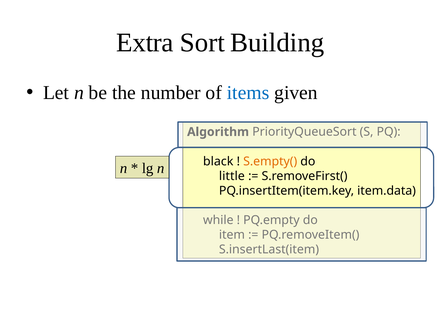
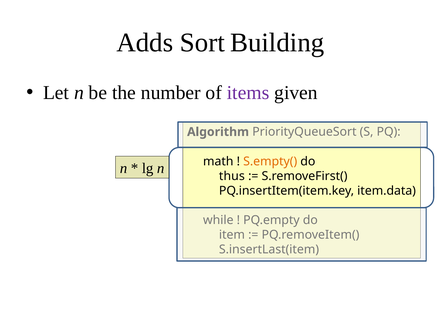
Extra: Extra -> Adds
items colour: blue -> purple
black: black -> math
little: little -> thus
